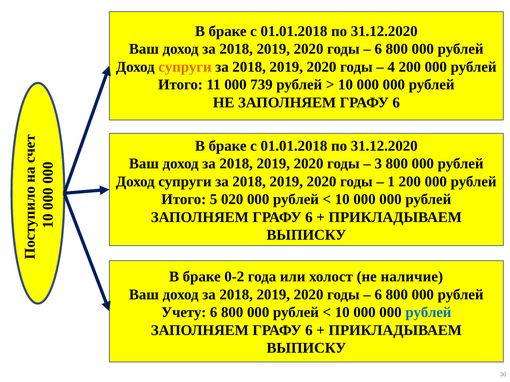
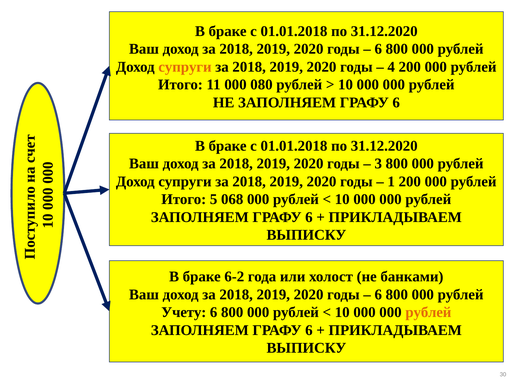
739: 739 -> 080
020: 020 -> 068
0-2: 0-2 -> 6-2
наличие: наличие -> банками
рублей at (428, 313) colour: blue -> orange
